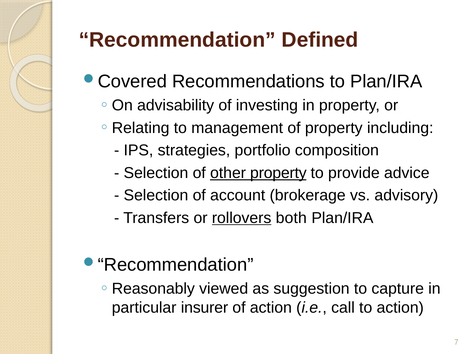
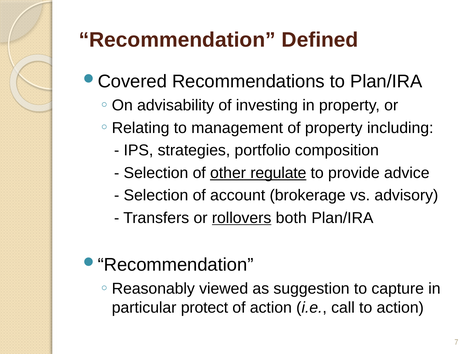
other property: property -> regulate
insurer: insurer -> protect
